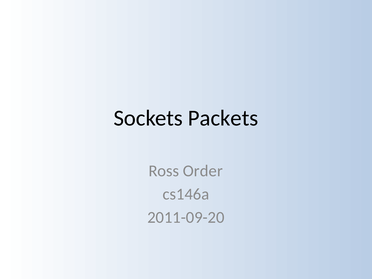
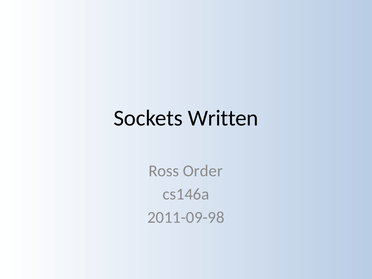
Packets: Packets -> Written
2011-09-20: 2011-09-20 -> 2011-09-98
